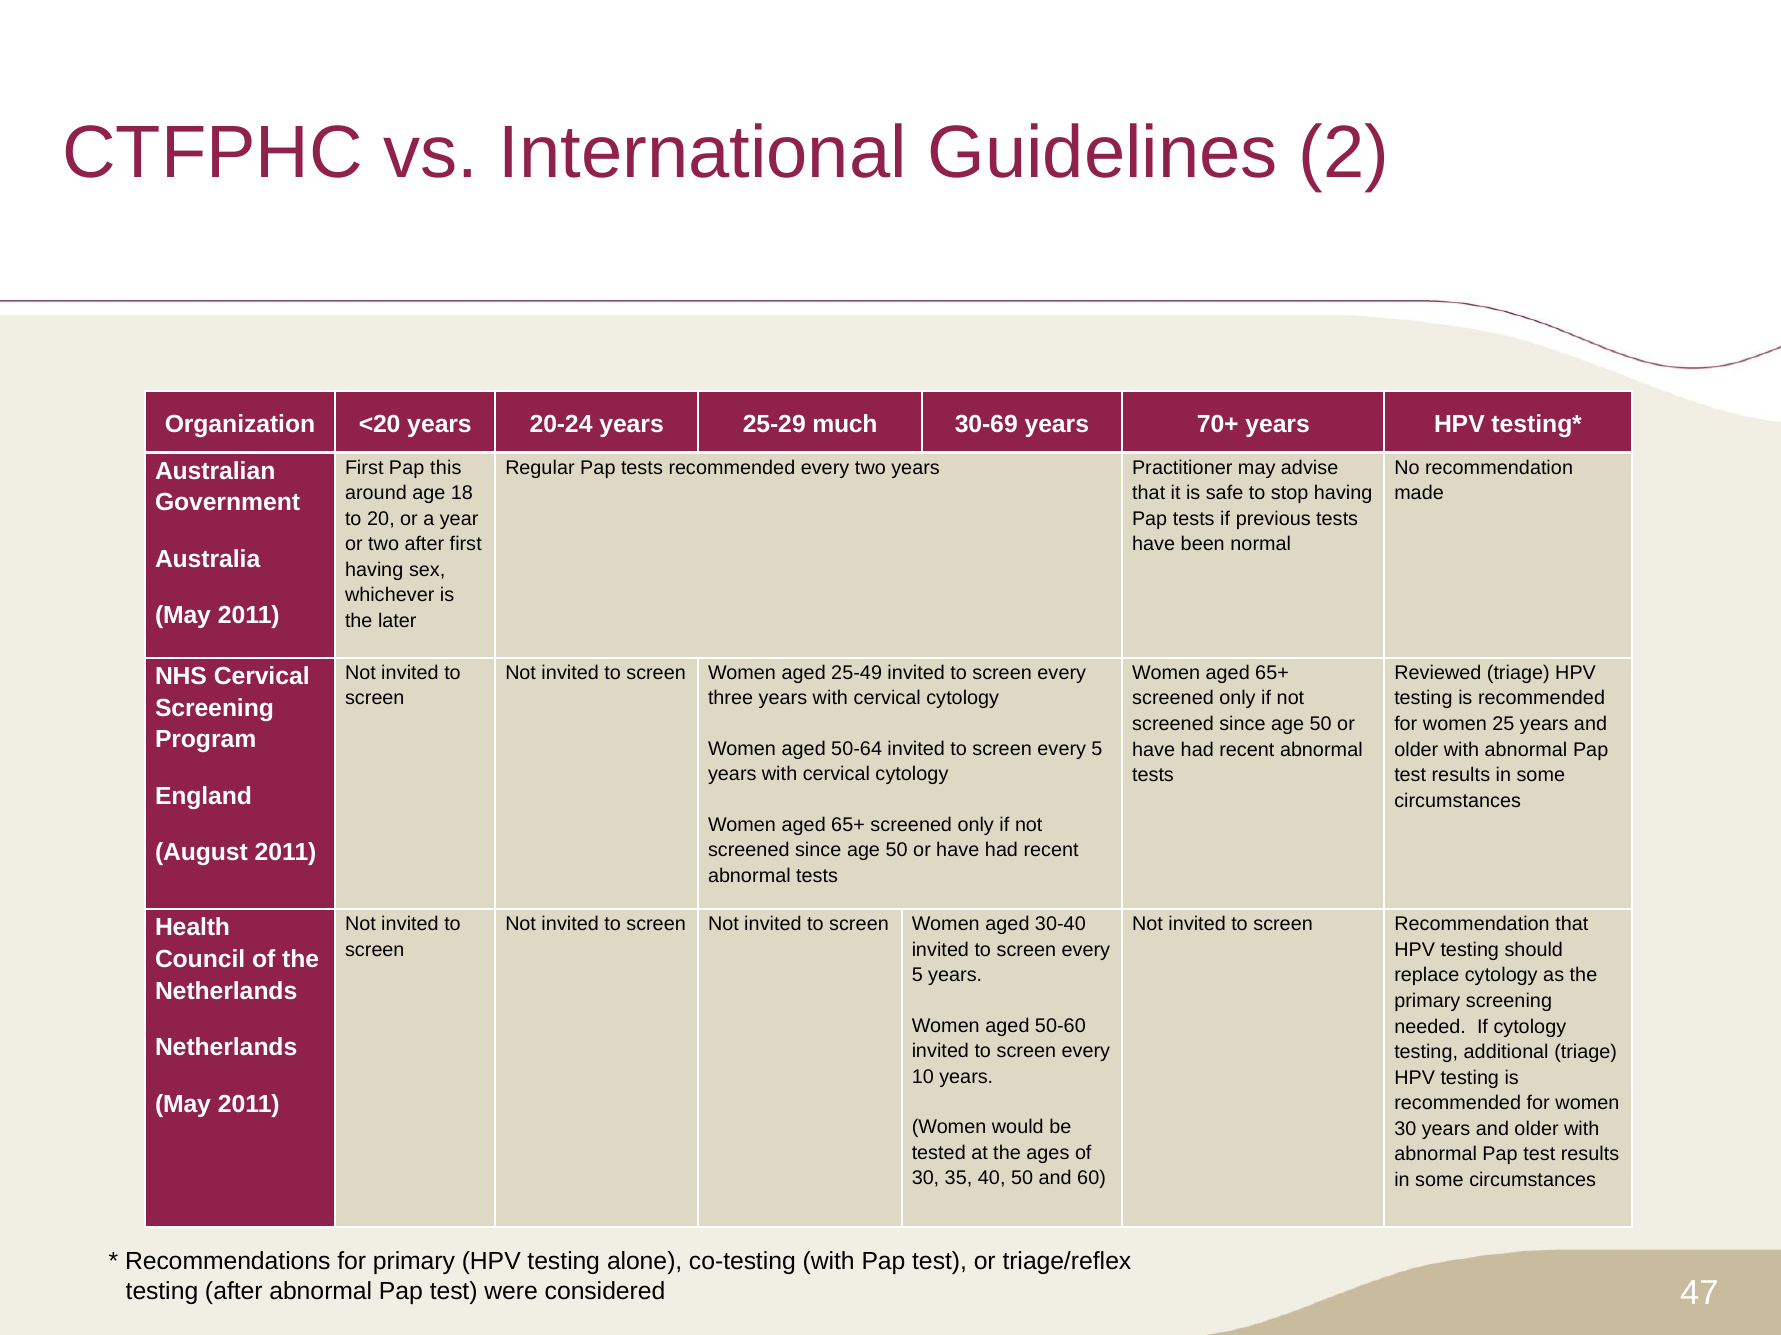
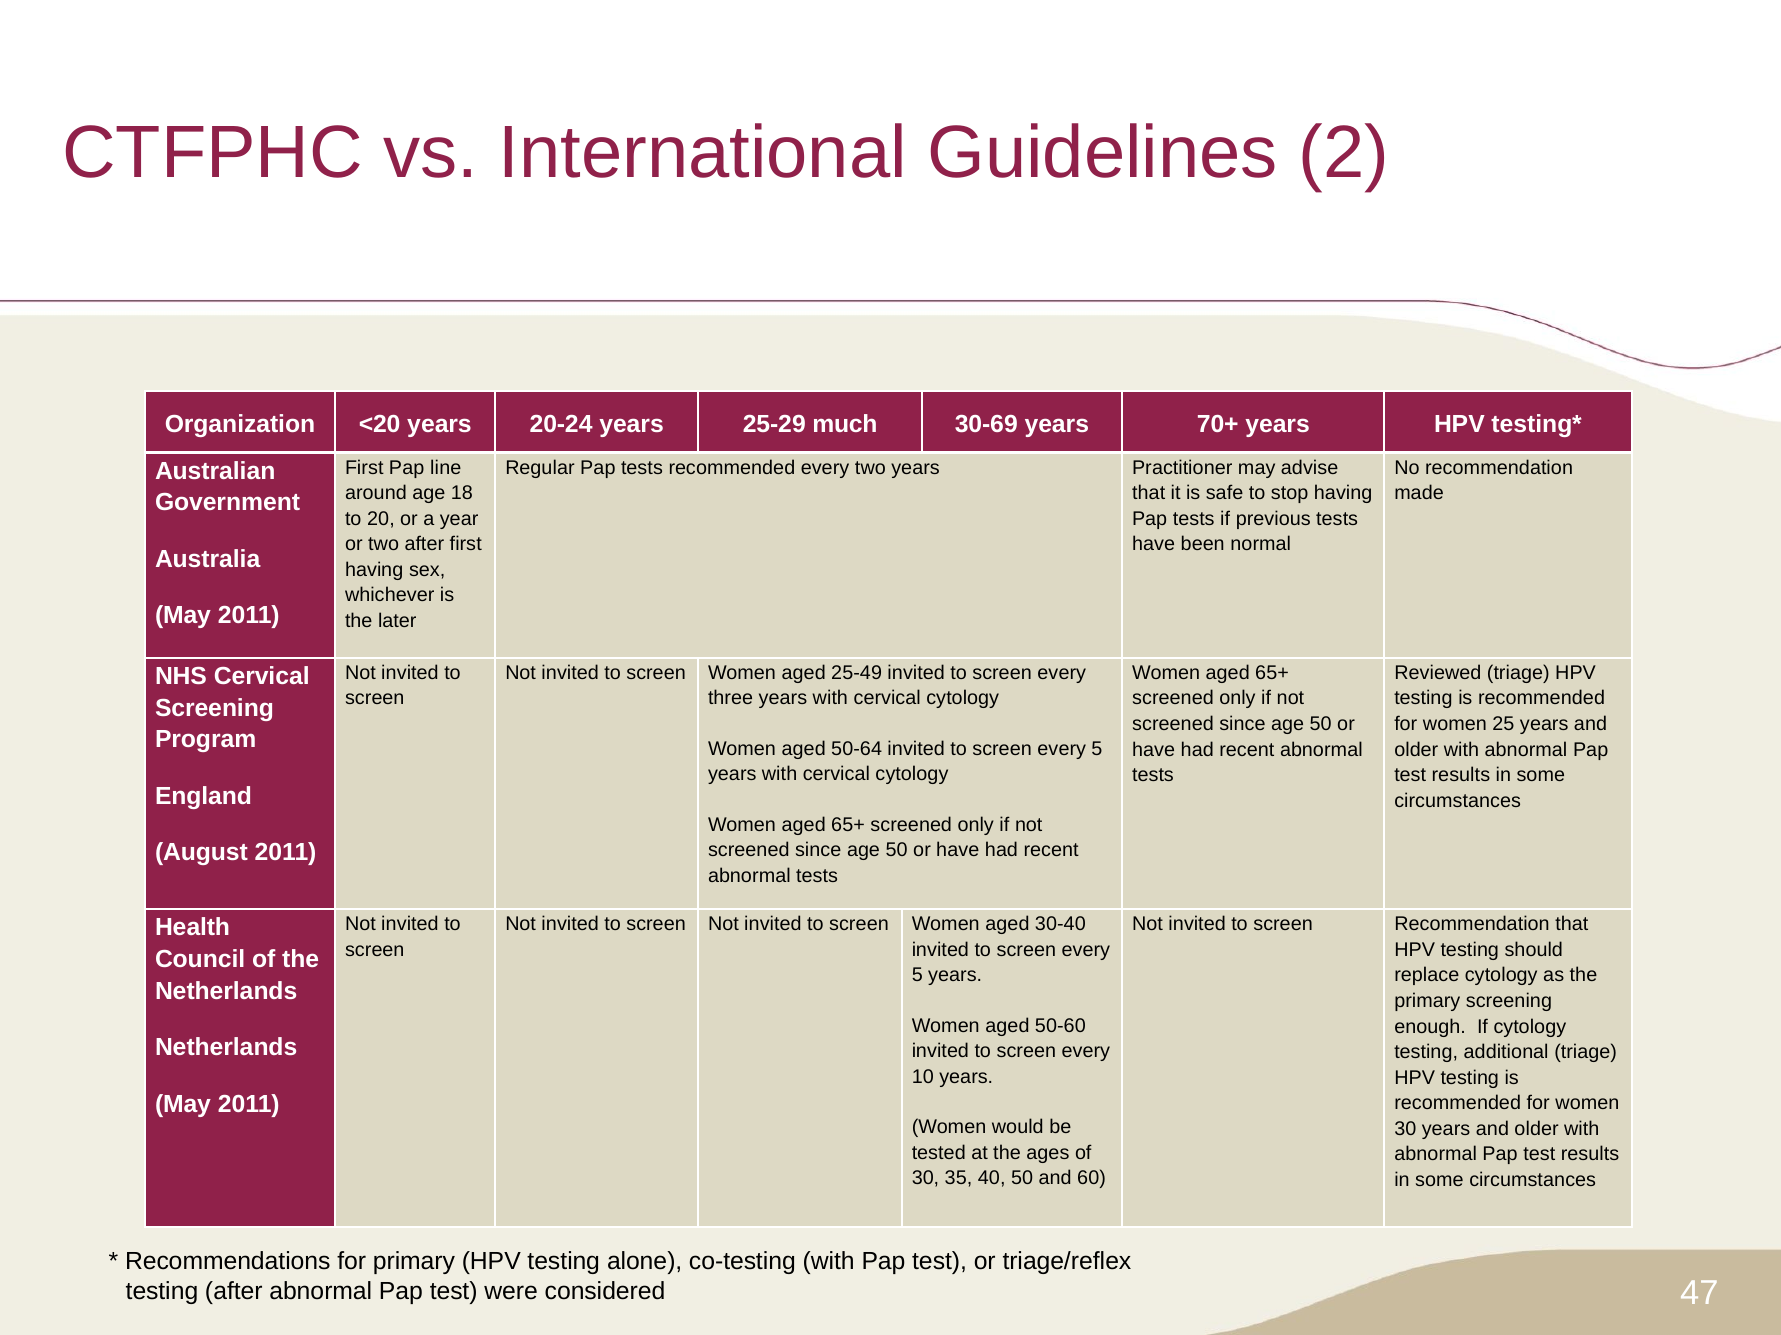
this: this -> line
needed: needed -> enough
